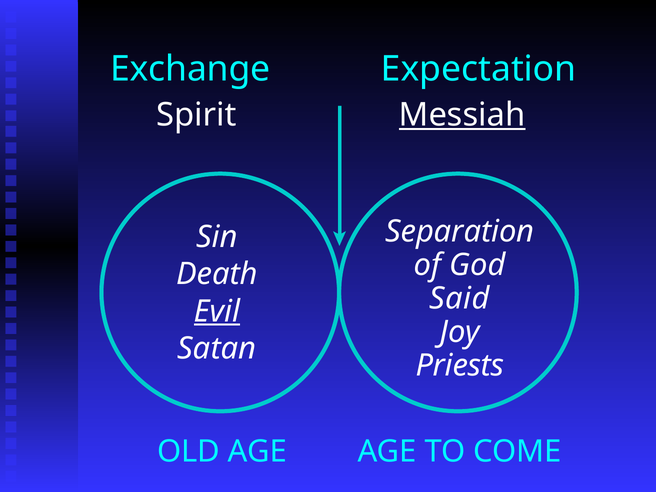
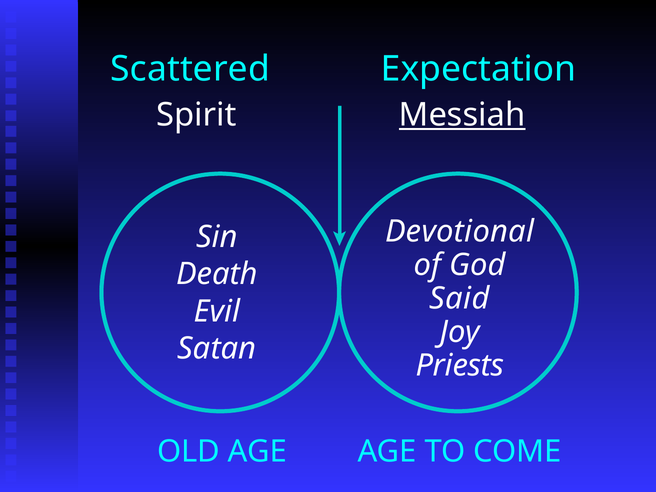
Exchange: Exchange -> Scattered
Separation: Separation -> Devotional
Evil underline: present -> none
